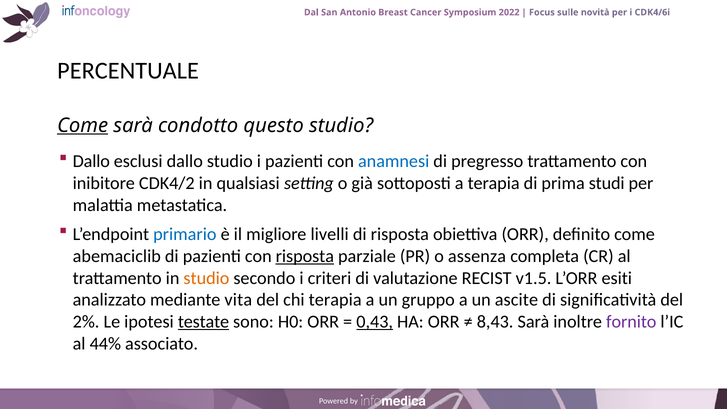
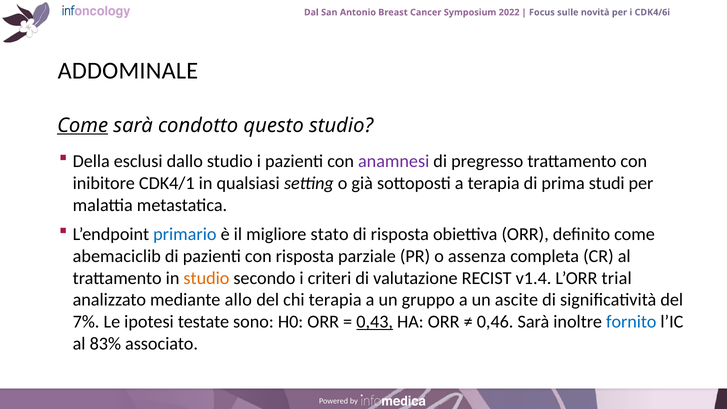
PERCENTUALE: PERCENTUALE -> ADDOMINALE
Dallo at (91, 161): Dallo -> Della
anamnesi colour: blue -> purple
CDK4/2: CDK4/2 -> CDK4/1
livelli: livelli -> stato
risposta at (305, 256) underline: present -> none
v1.5: v1.5 -> v1.4
esiti: esiti -> trial
vita: vita -> allo
2%: 2% -> 7%
testate underline: present -> none
8,43: 8,43 -> 0,46
fornito colour: purple -> blue
44%: 44% -> 83%
